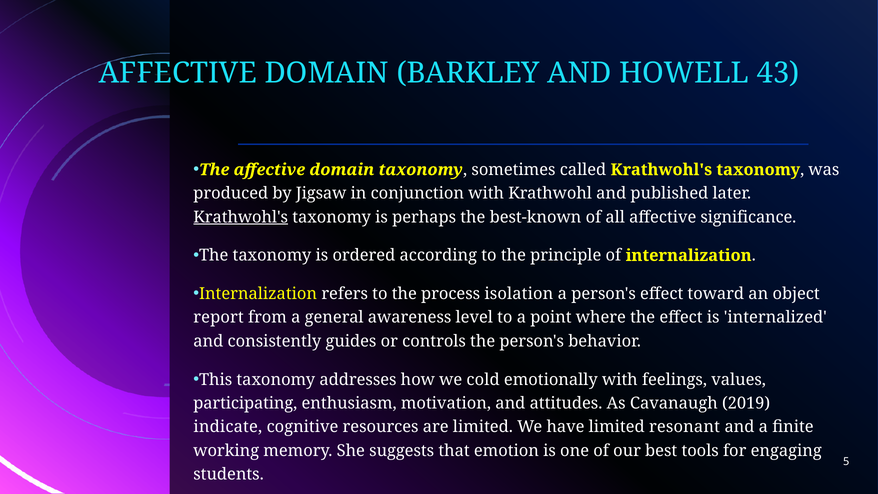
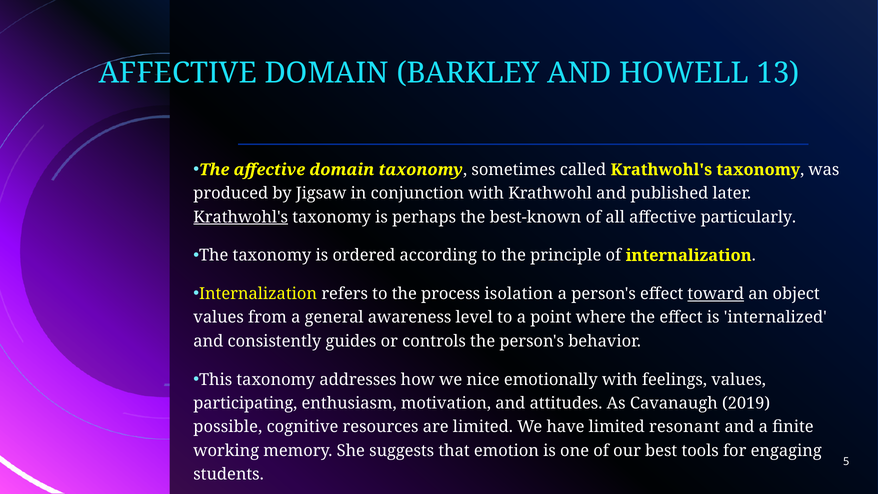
43: 43 -> 13
significance: significance -> particularly
toward underline: none -> present
report at (219, 317): report -> values
cold: cold -> nice
indicate: indicate -> possible
